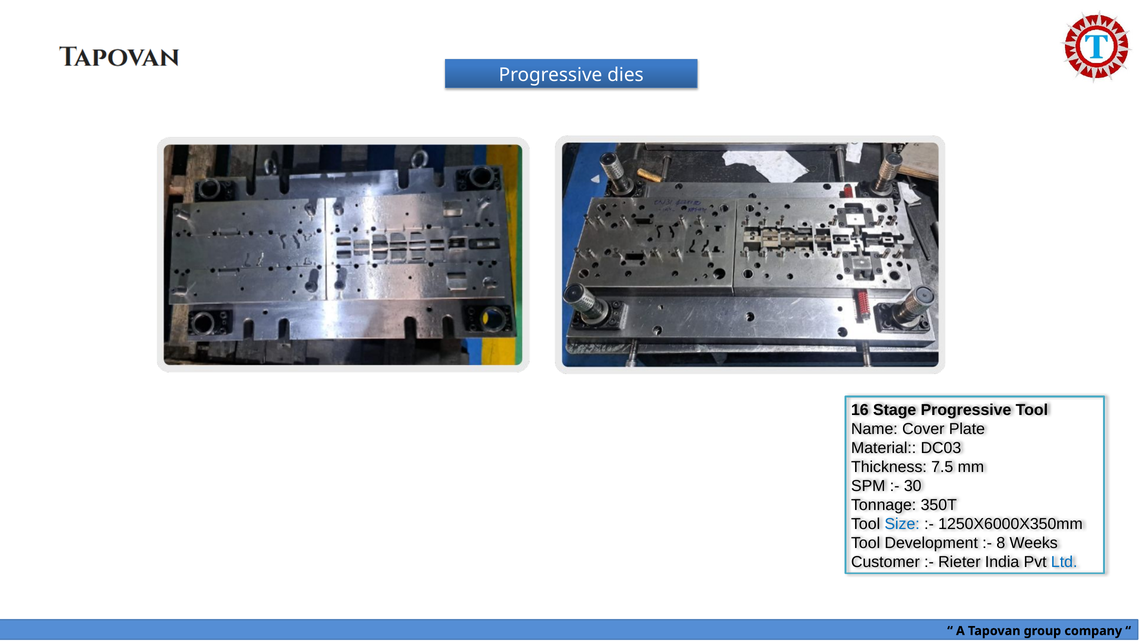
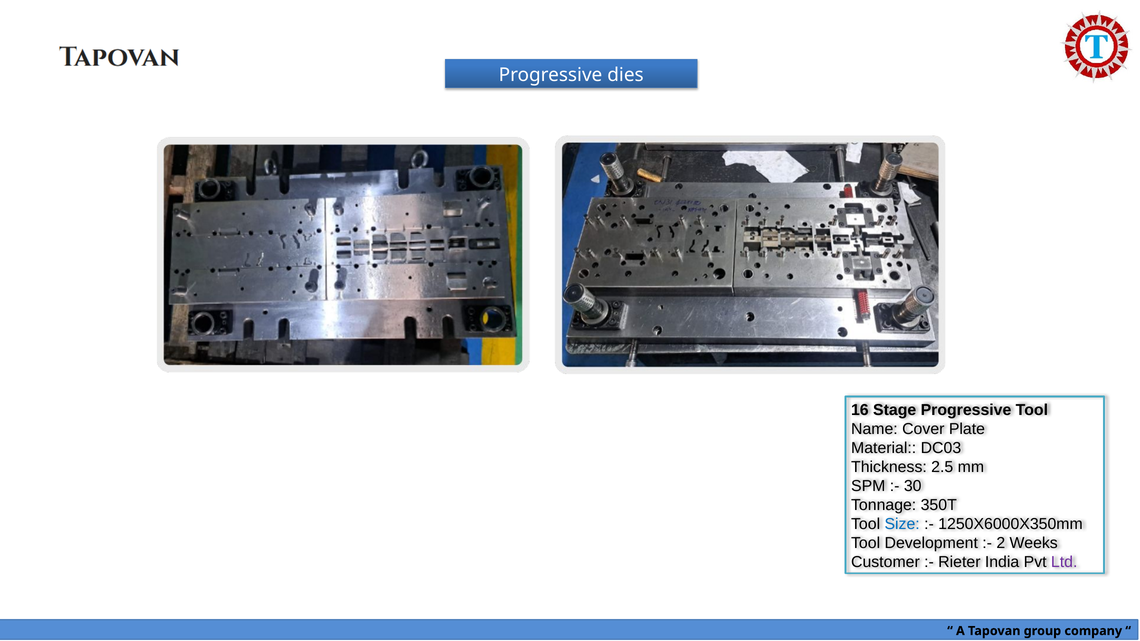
7.5: 7.5 -> 2.5
8: 8 -> 2
Ltd colour: blue -> purple
